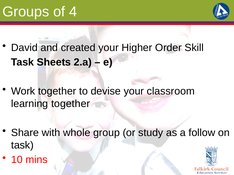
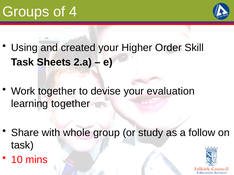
David: David -> Using
classroom: classroom -> evaluation
